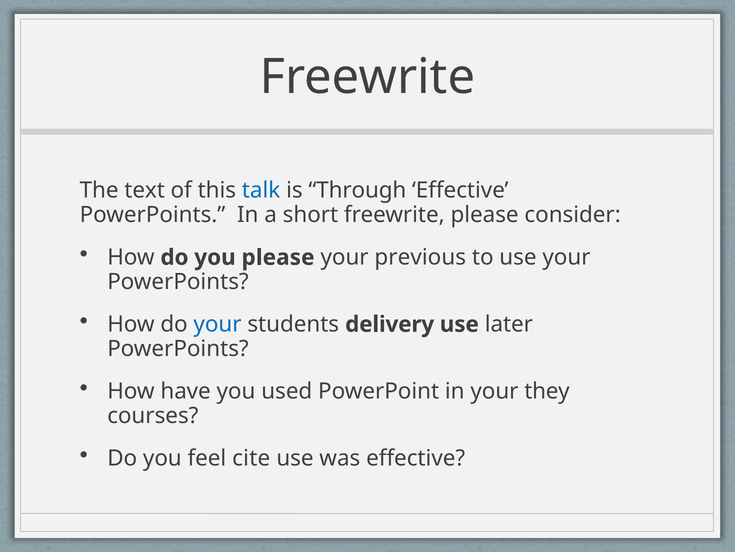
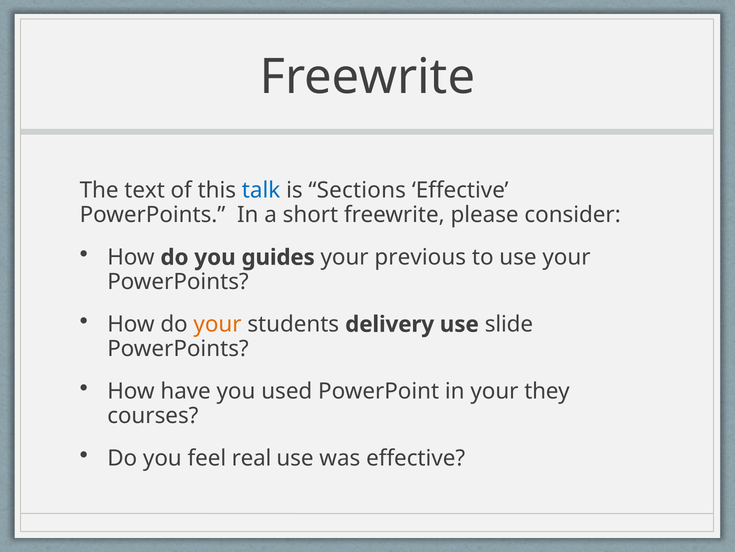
Through: Through -> Sections
you please: please -> guides
your at (218, 324) colour: blue -> orange
later: later -> slide
cite: cite -> real
